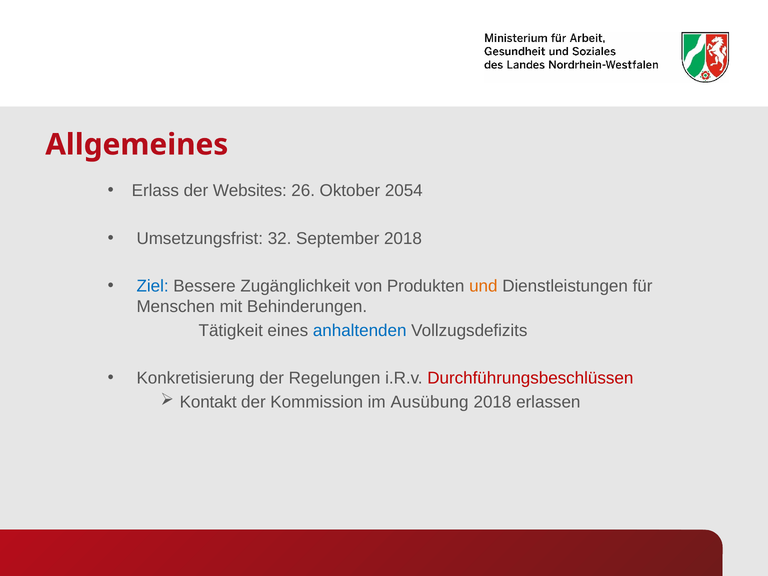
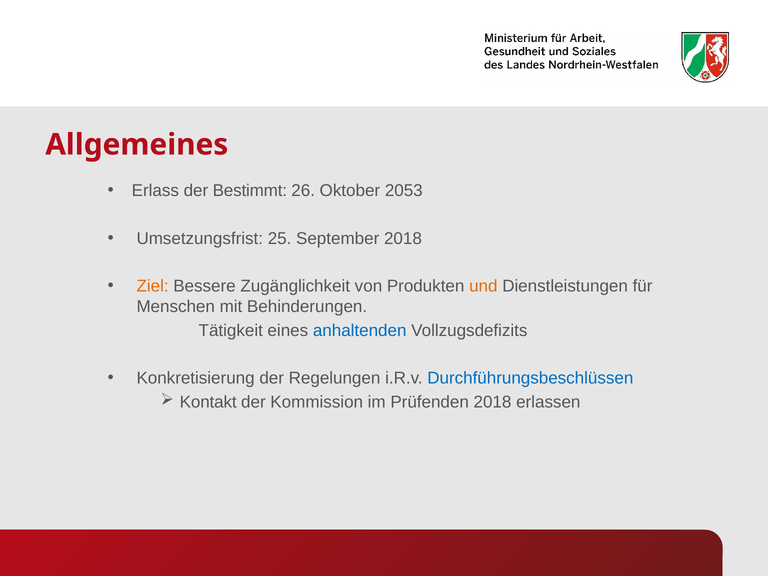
Websites: Websites -> Bestimmt
2054: 2054 -> 2053
32: 32 -> 25
Ziel colour: blue -> orange
Durchführungsbeschlüssen colour: red -> blue
Ausübung: Ausübung -> Prüfenden
